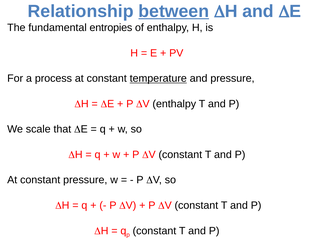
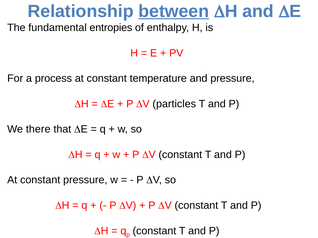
temperature underline: present -> none
enthalpy at (174, 104): enthalpy -> particles
scale: scale -> there
